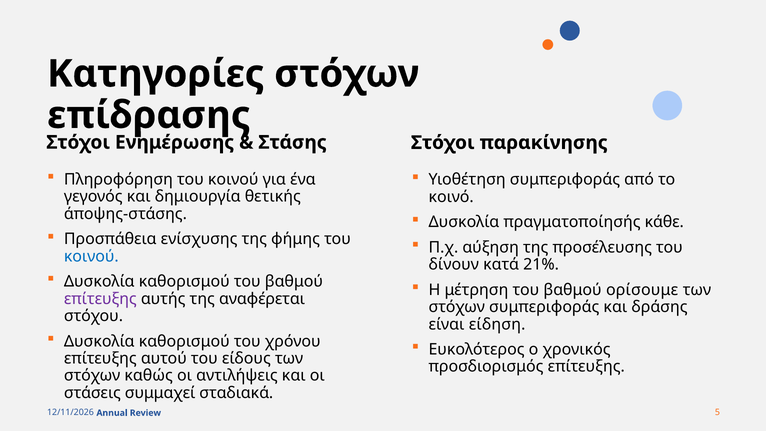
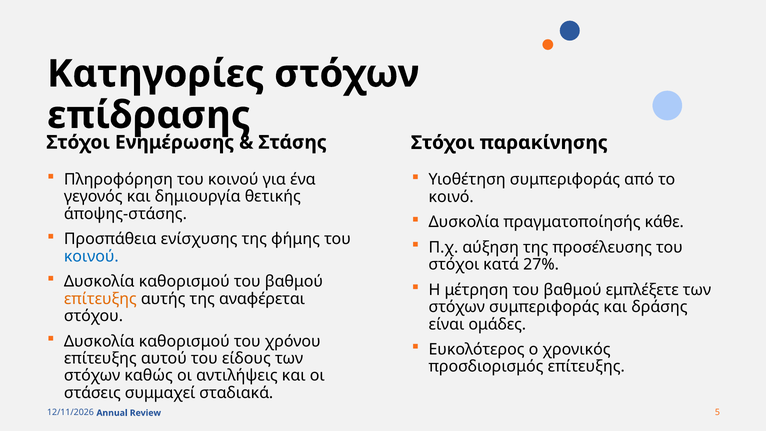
δίνουν at (454, 264): δίνουν -> στόχοι
21%: 21% -> 27%
ορίσουμε: ορίσουμε -> εμπλέξετε
επίτευξης at (100, 299) colour: purple -> orange
είδηση: είδηση -> ομάδες
